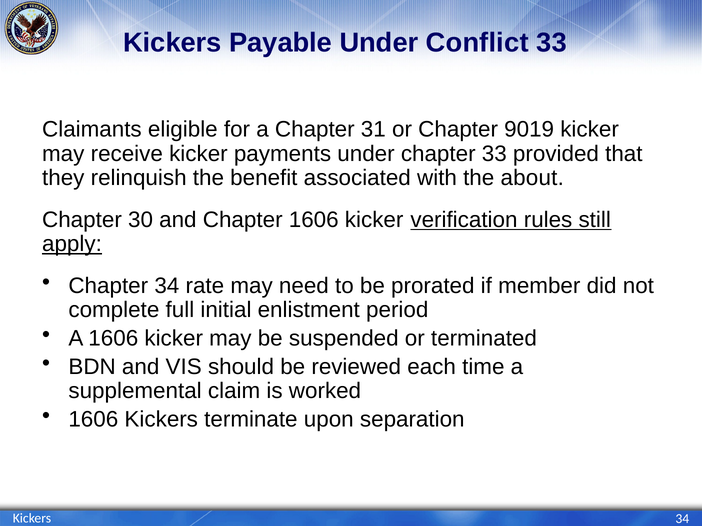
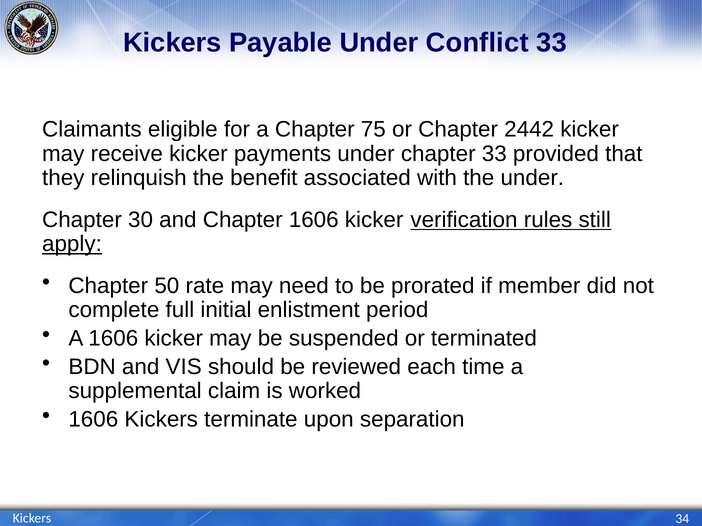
31: 31 -> 75
9019: 9019 -> 2442
the about: about -> under
Chapter 34: 34 -> 50
